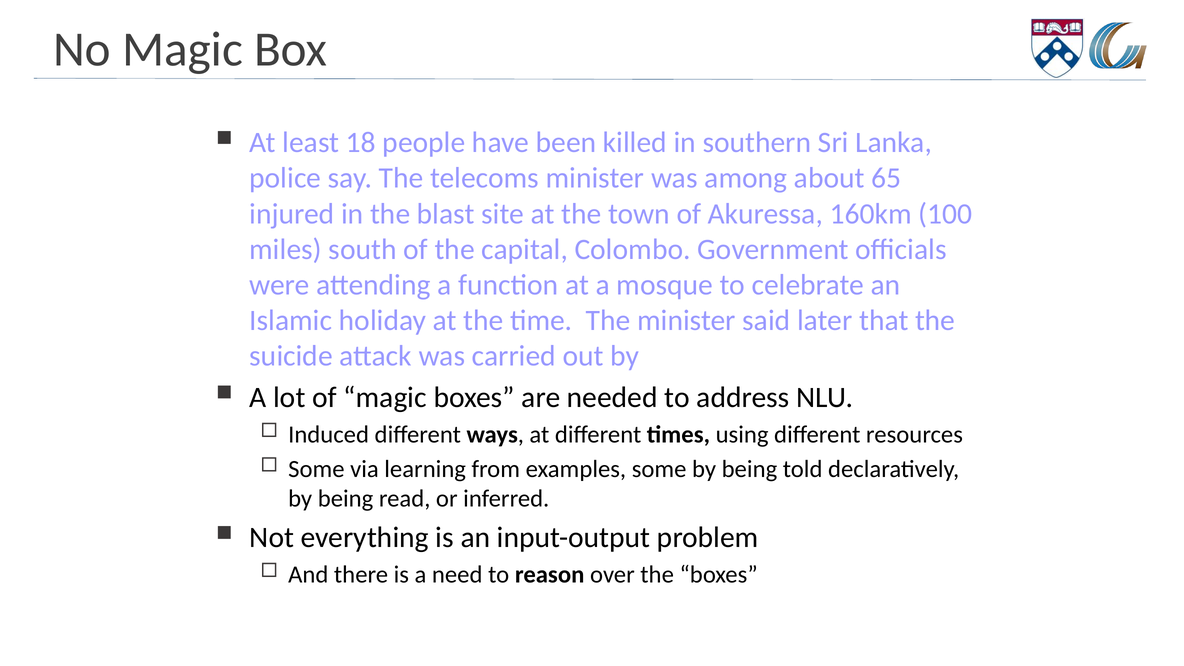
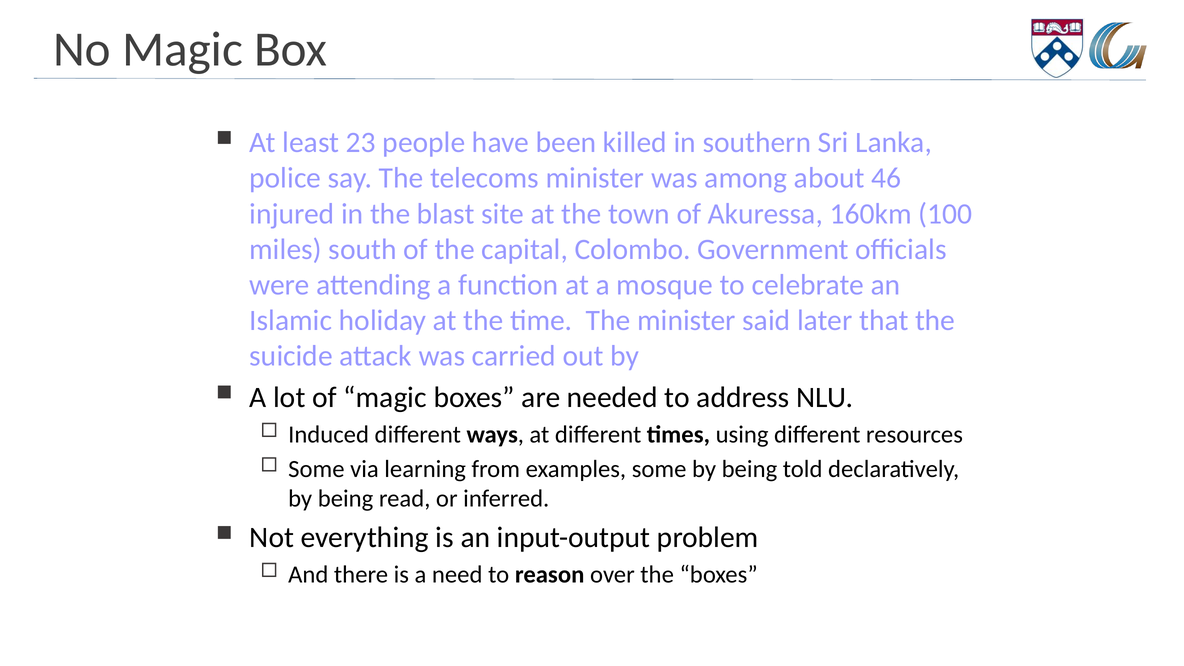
18: 18 -> 23
65: 65 -> 46
